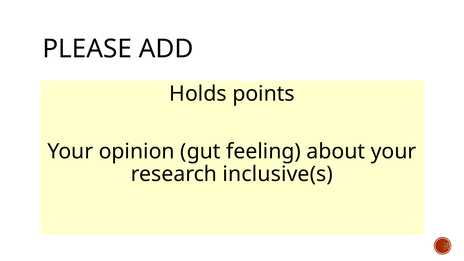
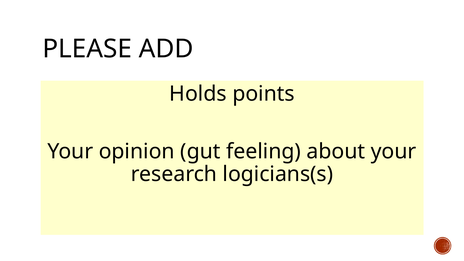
inclusive(s: inclusive(s -> logicians(s
